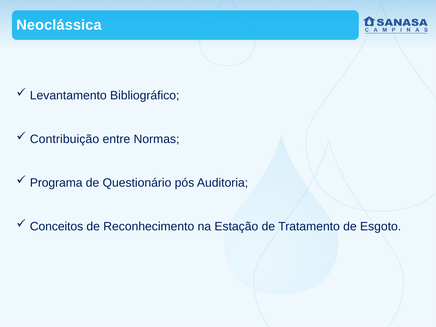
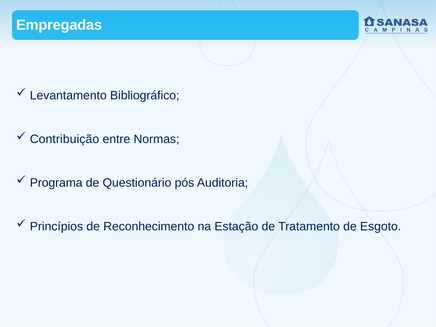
Neoclássica: Neoclássica -> Empregadas
Conceitos: Conceitos -> Princípios
